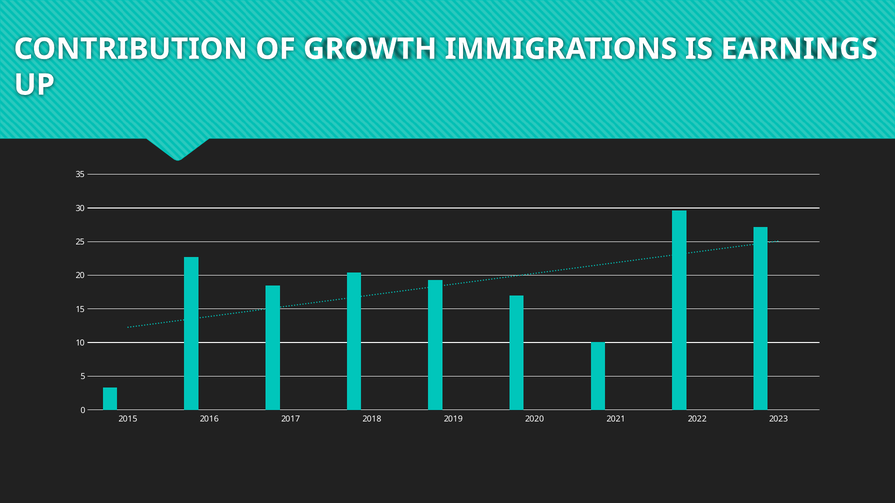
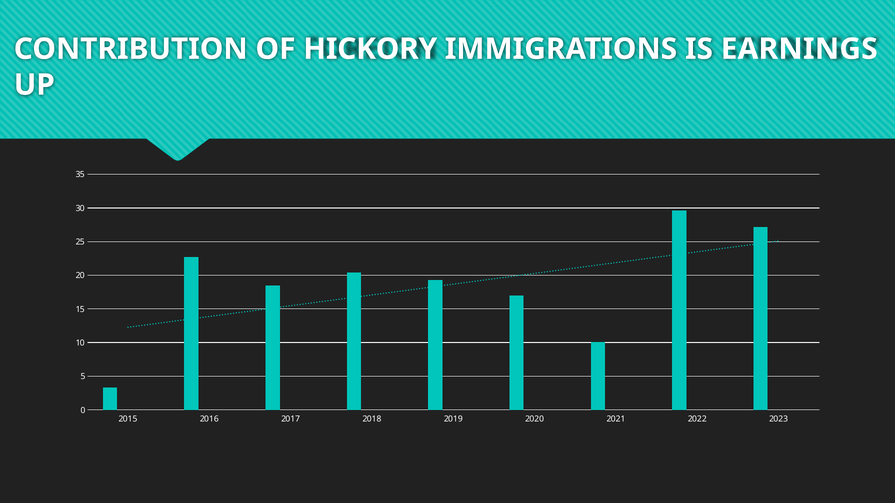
GROWTH: GROWTH -> HICKORY
